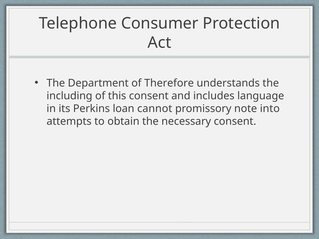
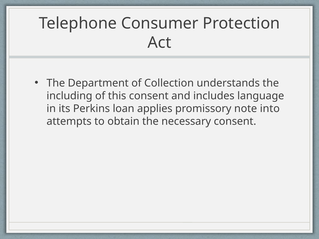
Therefore: Therefore -> Collection
cannot: cannot -> applies
